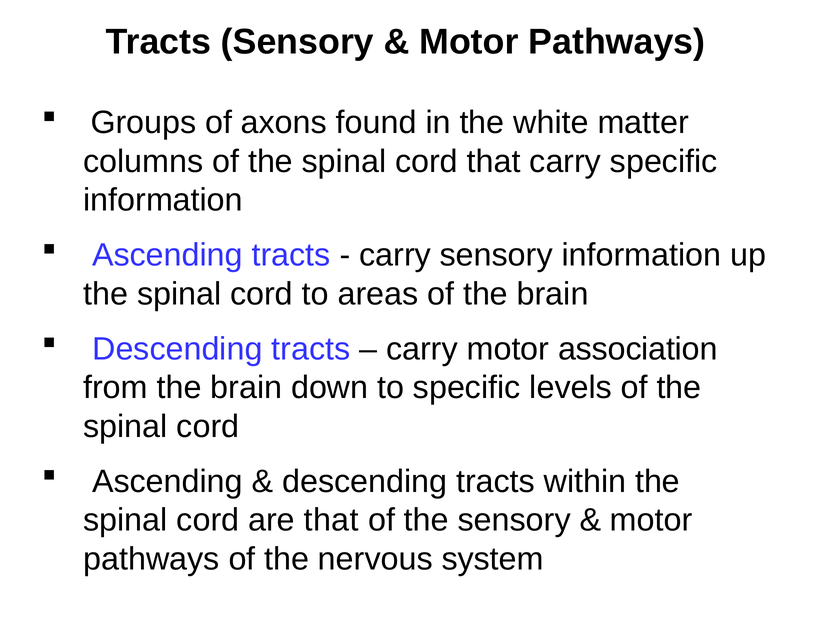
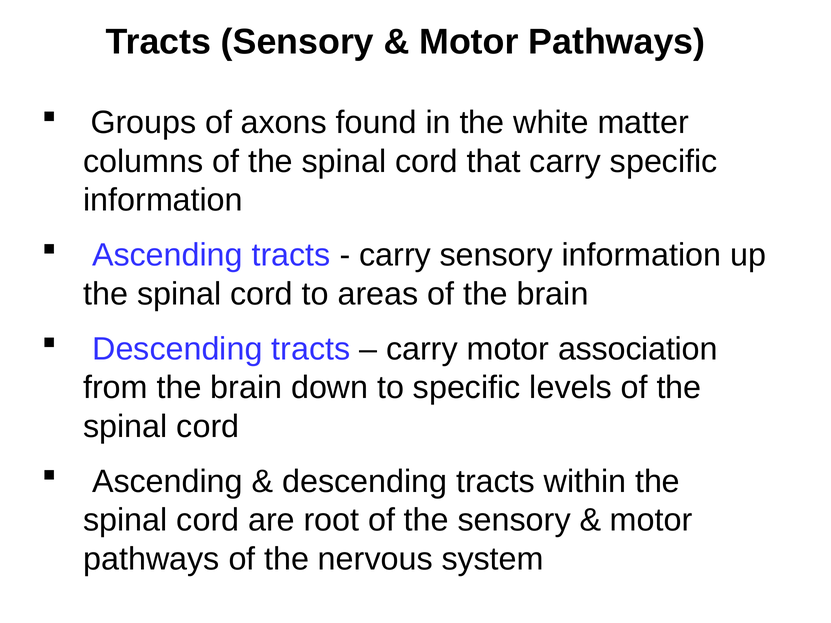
are that: that -> root
